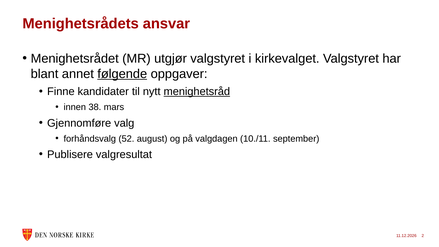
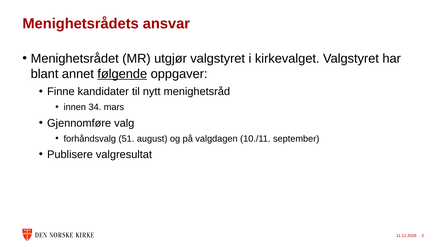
menighetsråd underline: present -> none
38: 38 -> 34
52: 52 -> 51
